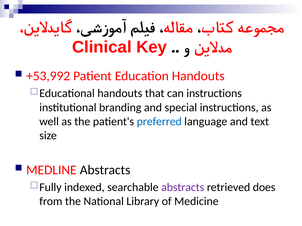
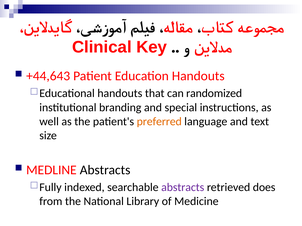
+53,992: +53,992 -> +44,643
can instructions: instructions -> randomized
preferred colour: blue -> orange
